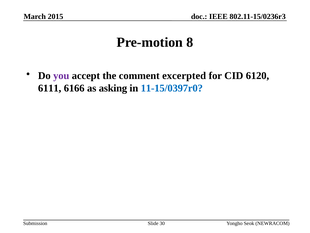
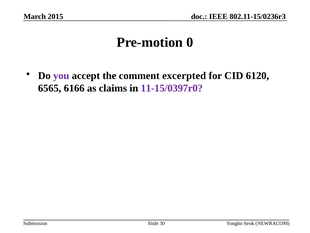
8: 8 -> 0
6111: 6111 -> 6565
asking: asking -> claims
11-15/0397r0 colour: blue -> purple
